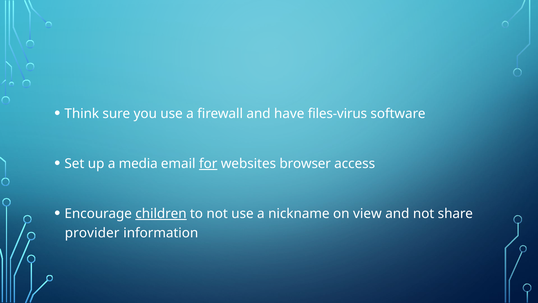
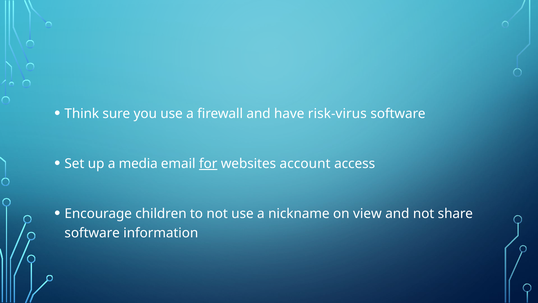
files-virus: files-virus -> risk-virus
browser: browser -> account
children underline: present -> none
provider at (92, 233): provider -> software
